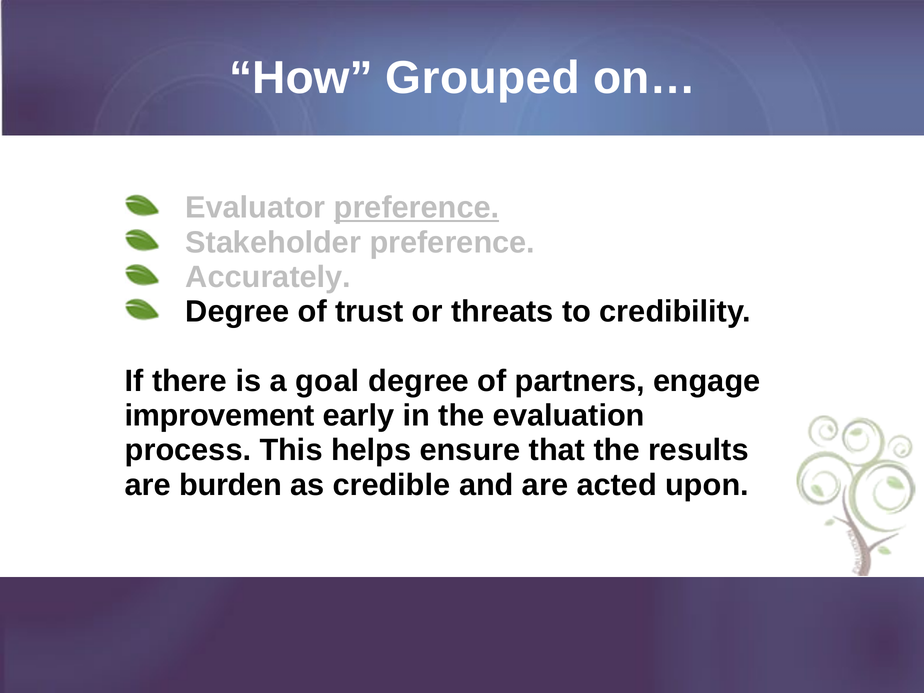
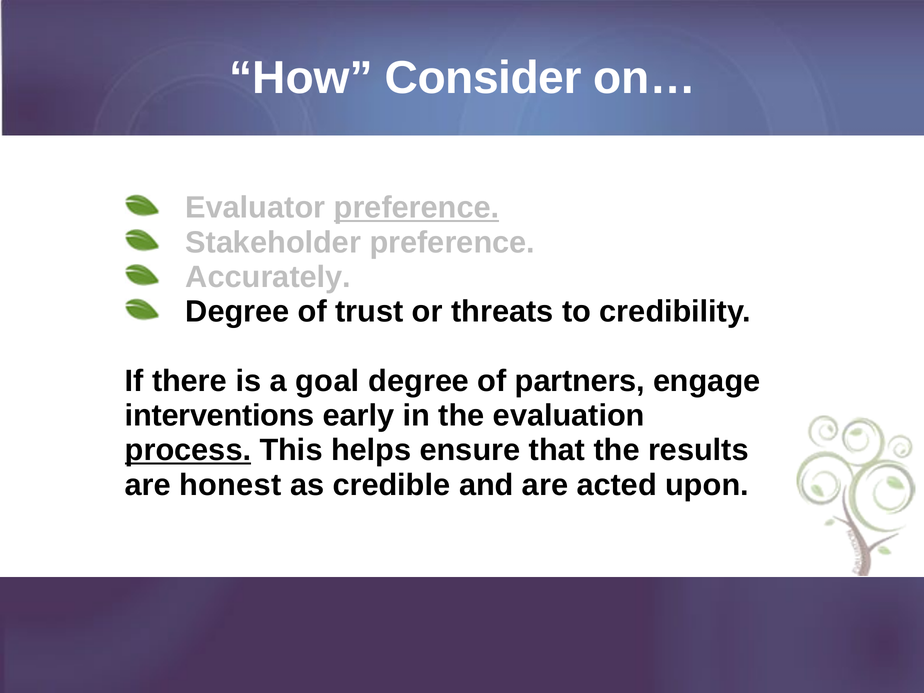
Grouped: Grouped -> Consider
improvement: improvement -> interventions
process underline: none -> present
burden: burden -> honest
